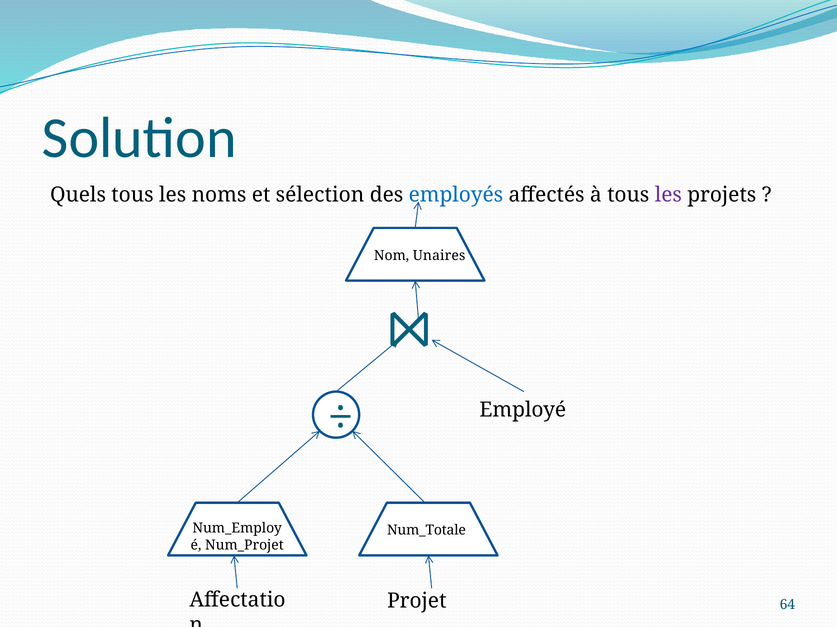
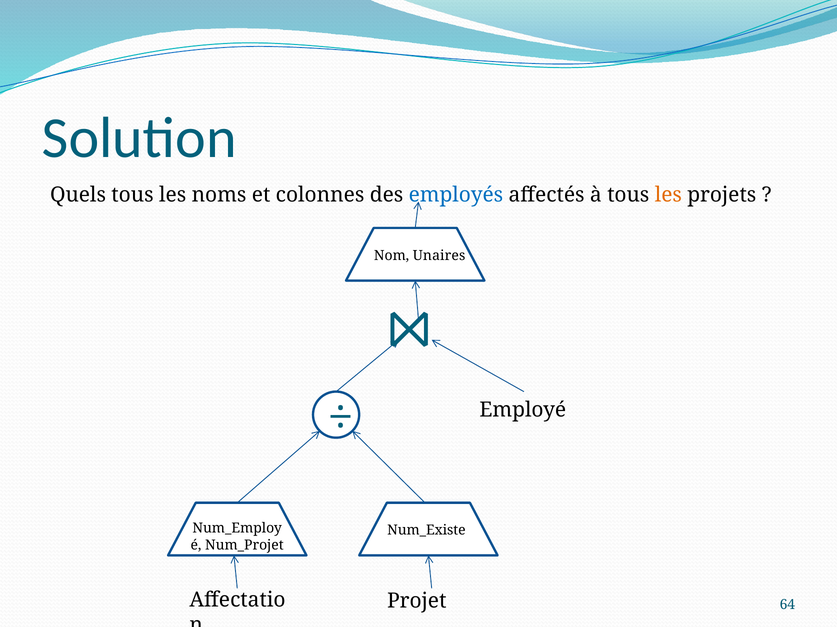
sélection: sélection -> colonnes
les at (668, 195) colour: purple -> orange
Num_Totale: Num_Totale -> Num_Existe
